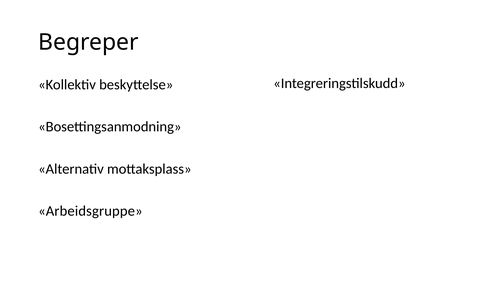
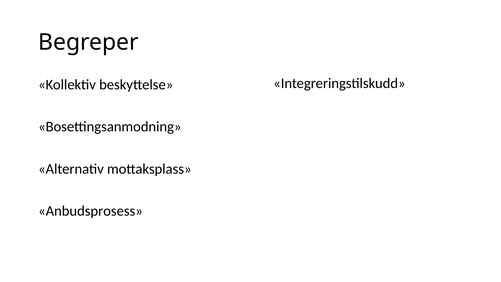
Arbeidsgruppe: Arbeidsgruppe -> Anbudsprosess
